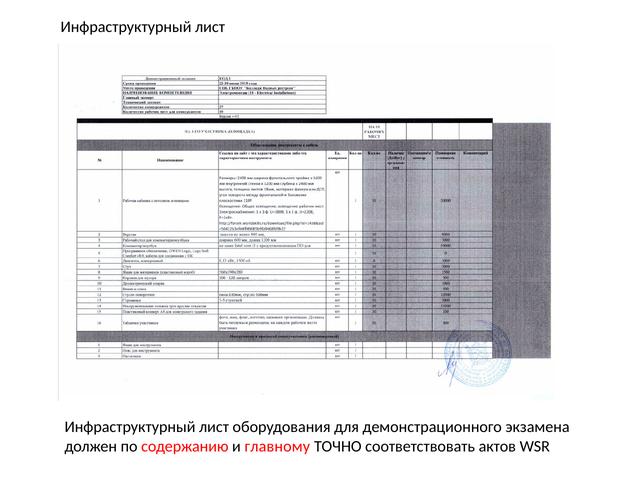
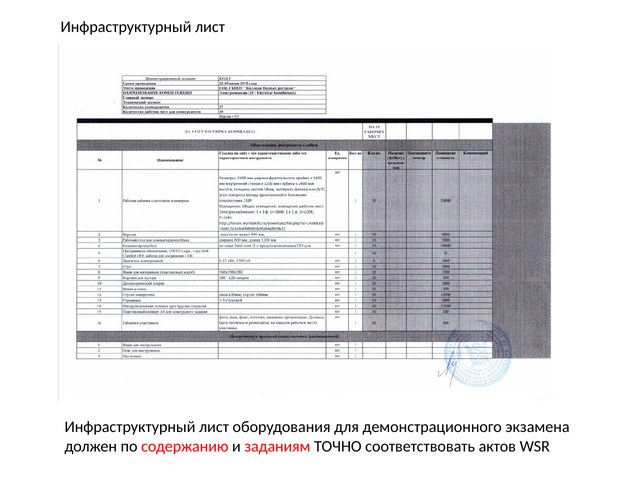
главному: главному -> заданиям
